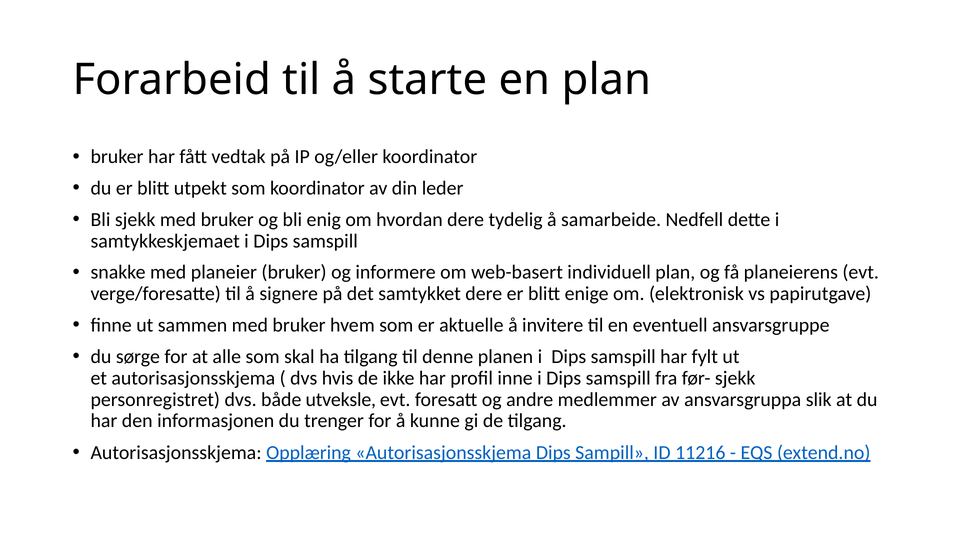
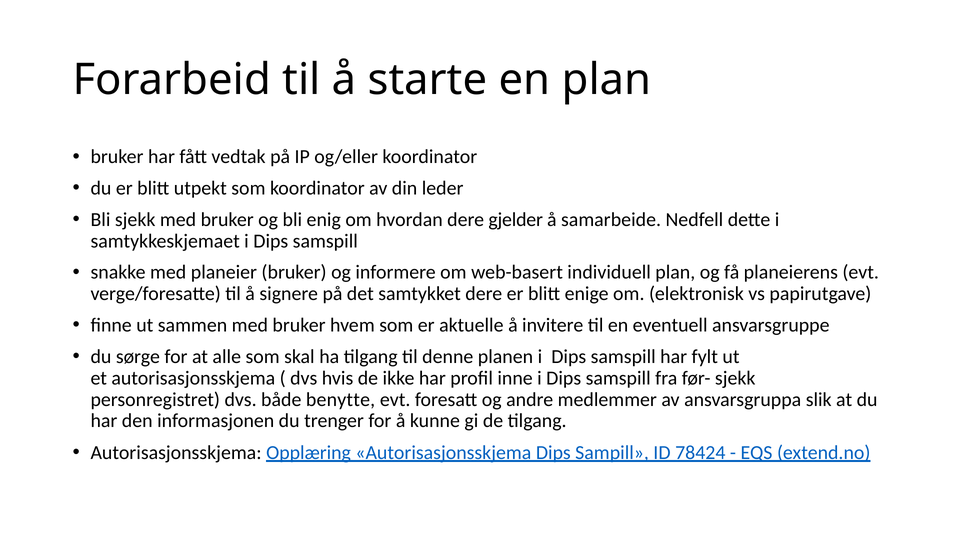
tydelig: tydelig -> gjelder
utveksle: utveksle -> benytte
11216: 11216 -> 78424
